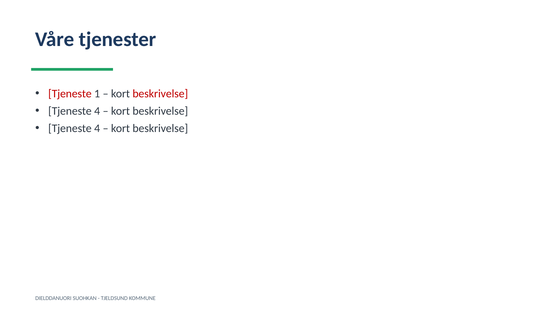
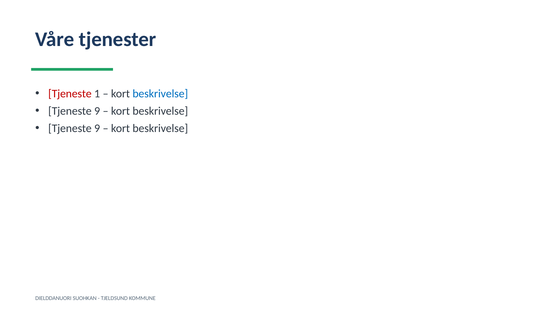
beskrivelse at (160, 94) colour: red -> blue
4 at (97, 111): 4 -> 9
4 at (97, 128): 4 -> 9
